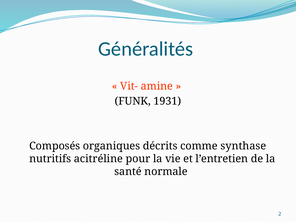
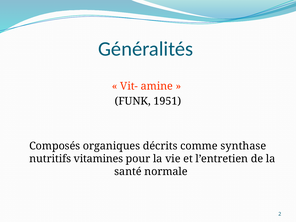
1931: 1931 -> 1951
acitréline: acitréline -> vitamines
